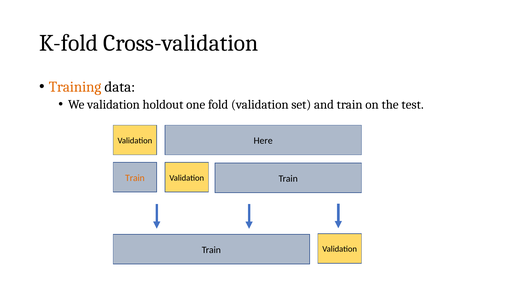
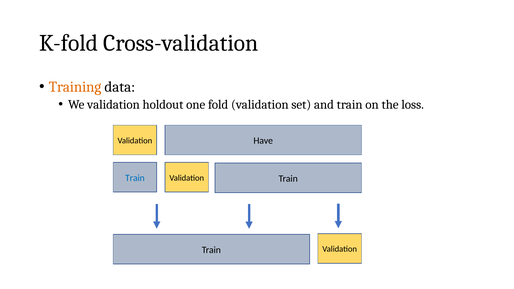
test: test -> loss
Here: Here -> Have
Train at (135, 178) colour: orange -> blue
